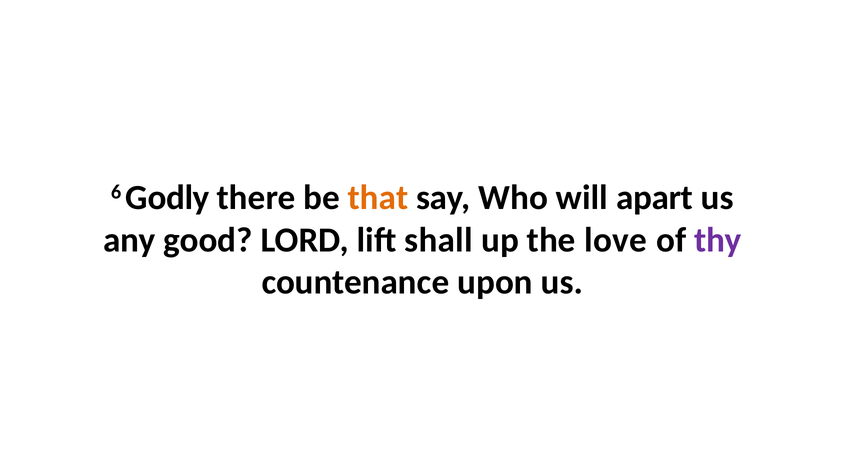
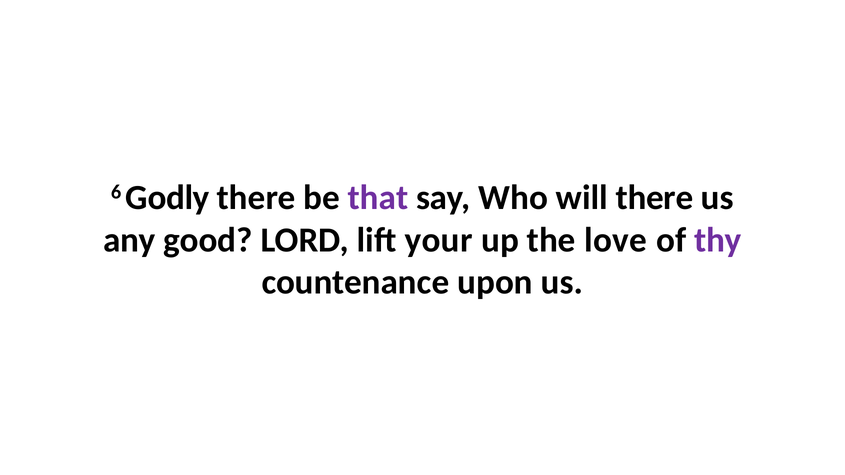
that colour: orange -> purple
will apart: apart -> there
shall: shall -> your
